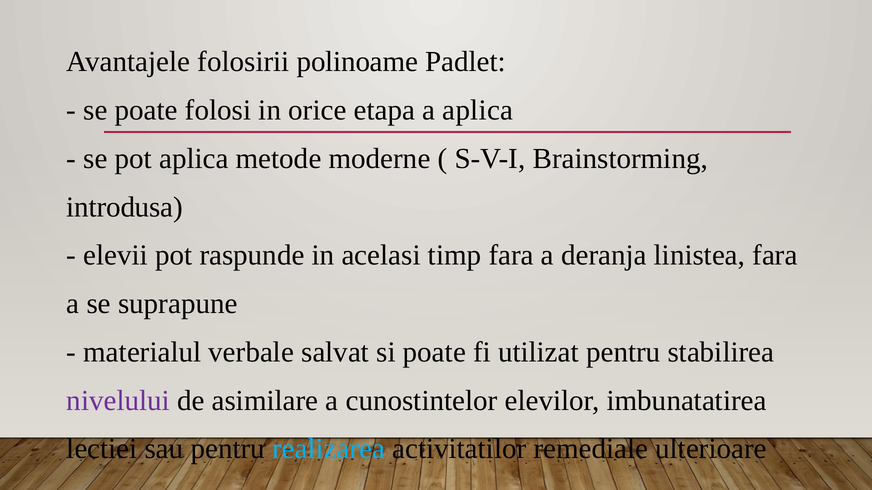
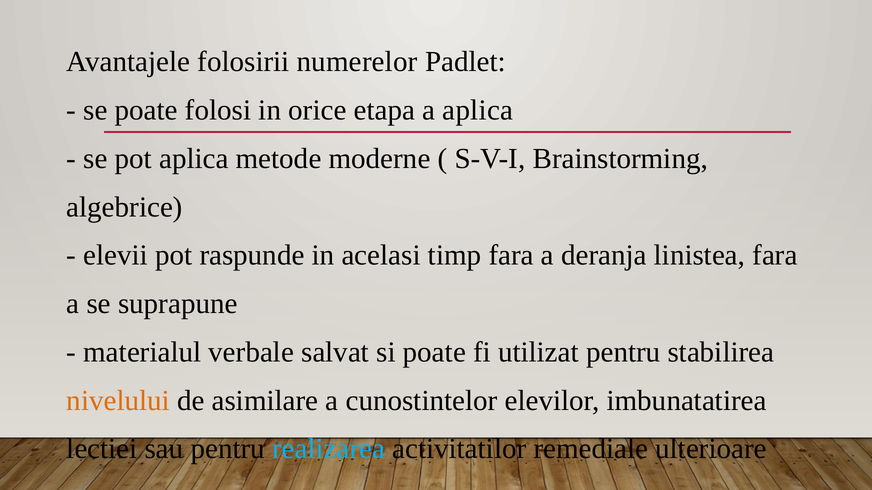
polinoame: polinoame -> numerelor
introdusa: introdusa -> algebrice
nivelului colour: purple -> orange
